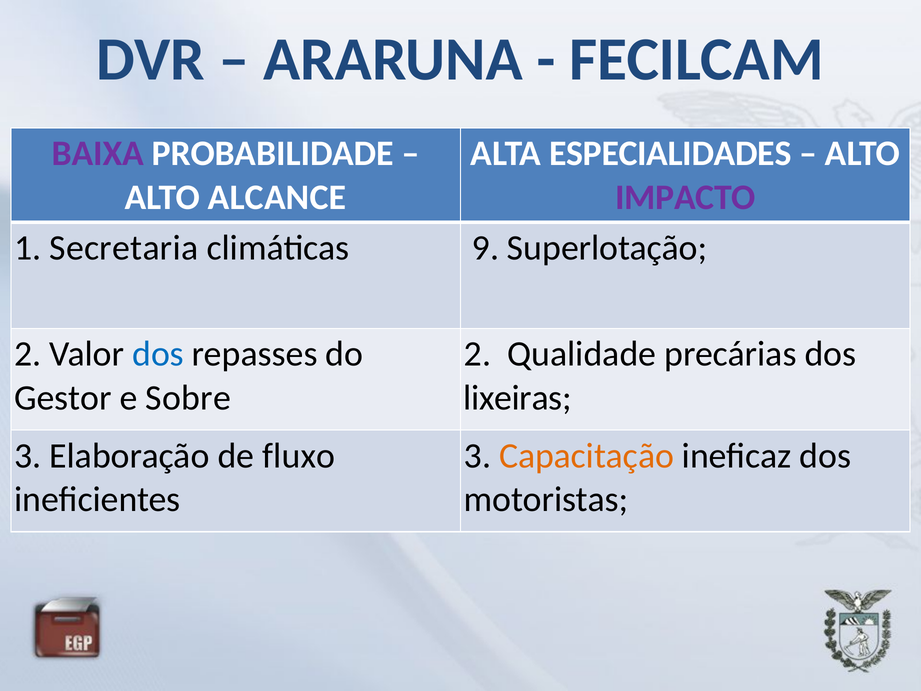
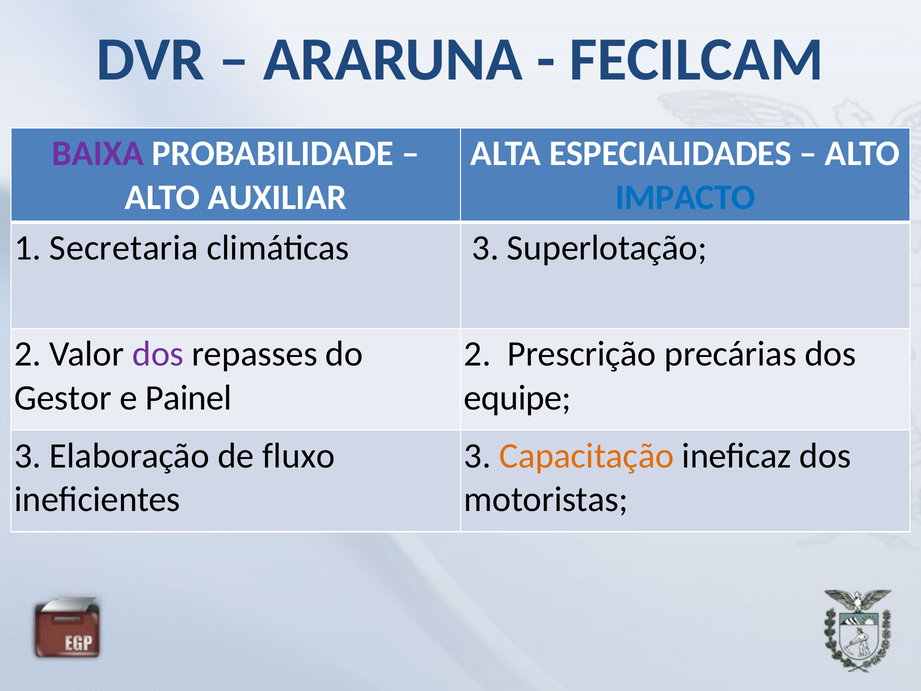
ALCANCE: ALCANCE -> AUXILIAR
IMPACTO colour: purple -> blue
climáticas 9: 9 -> 3
dos at (158, 354) colour: blue -> purple
Qualidade: Qualidade -> Prescrição
Sobre: Sobre -> Painel
lixeiras: lixeiras -> equipe
